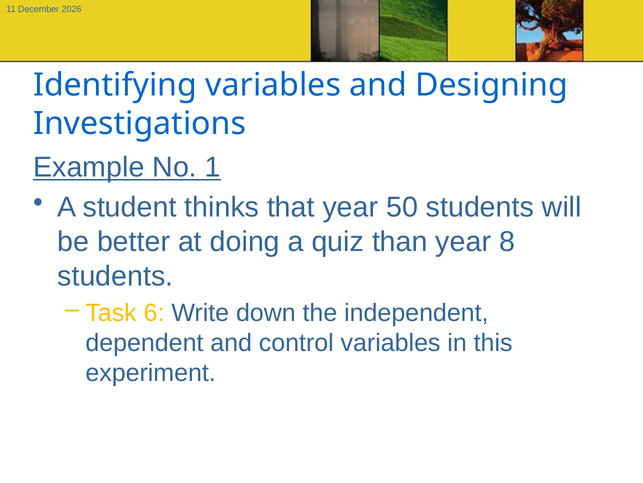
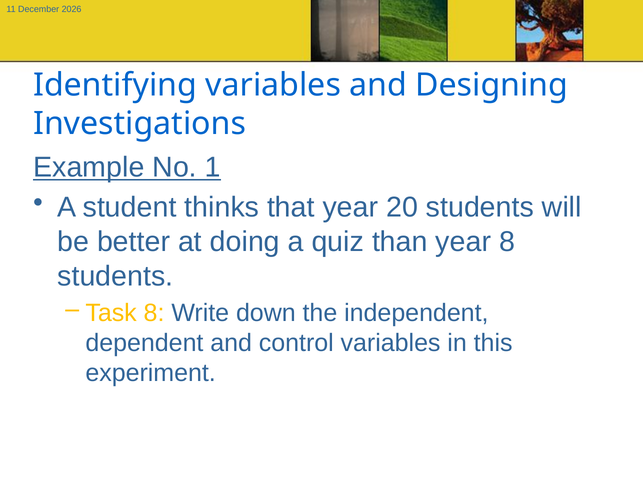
50: 50 -> 20
Task 6: 6 -> 8
